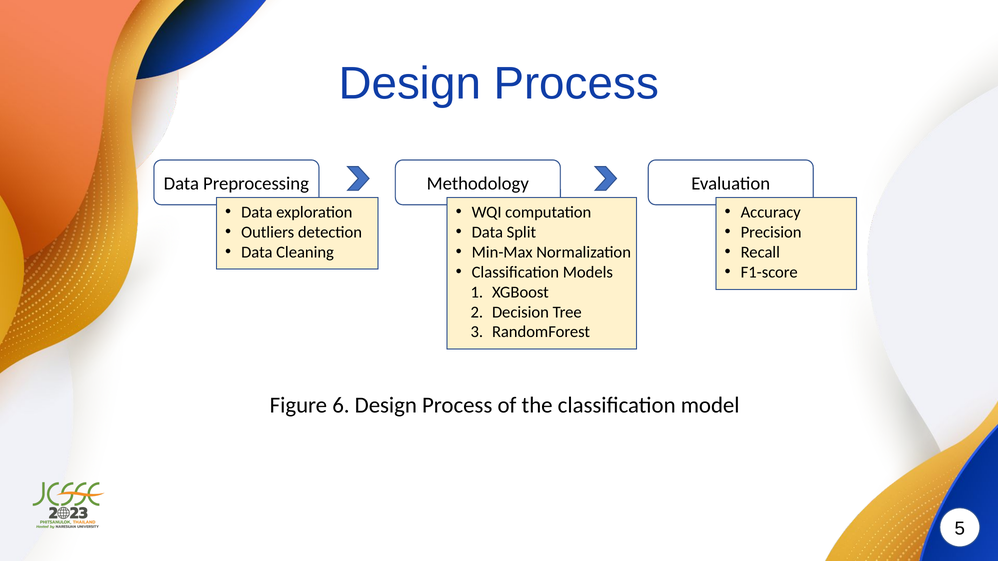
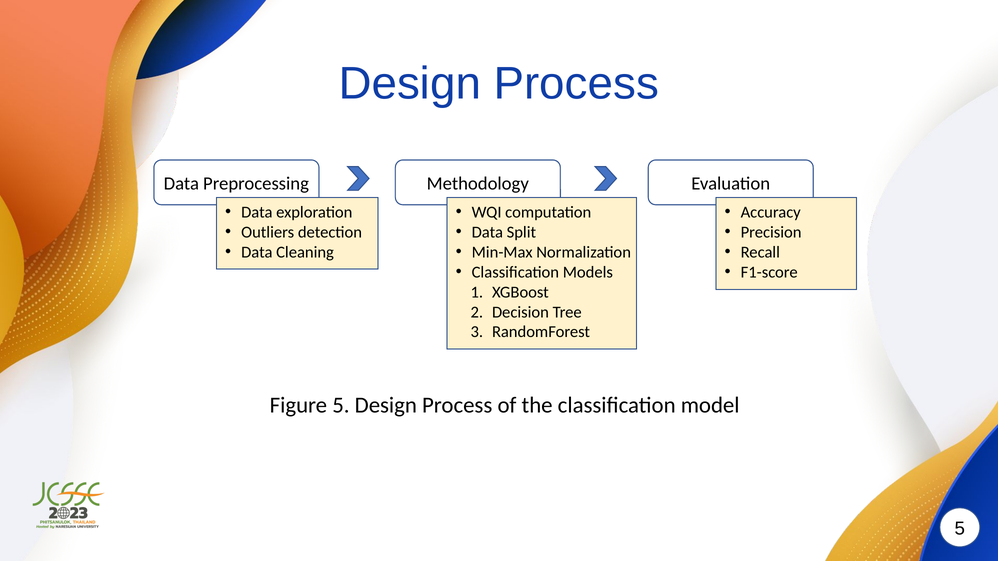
Figure 6: 6 -> 5
